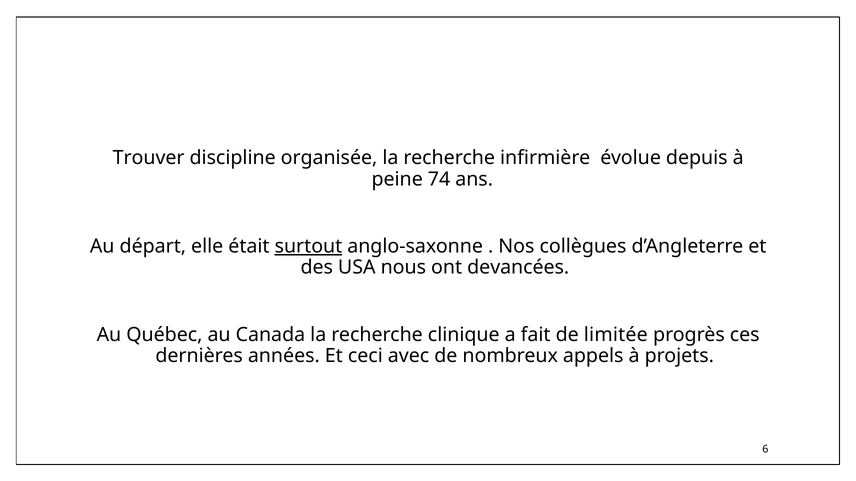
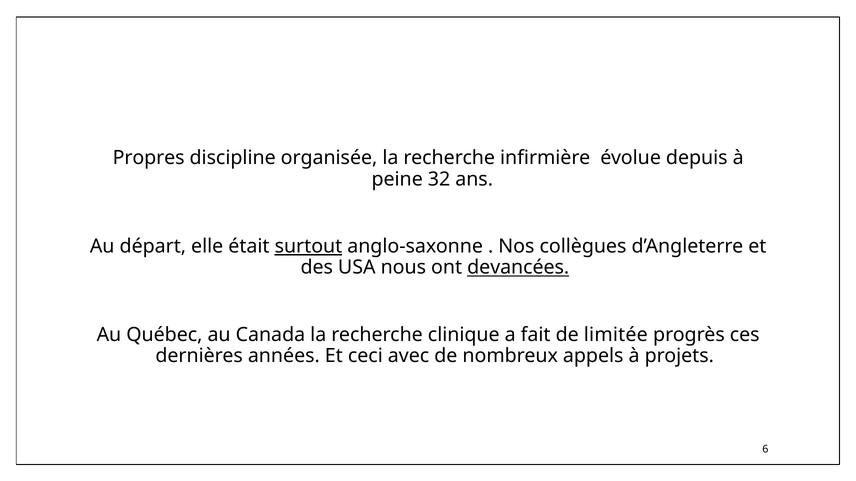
Trouver: Trouver -> Propres
74: 74 -> 32
devancées underline: none -> present
